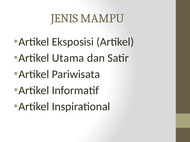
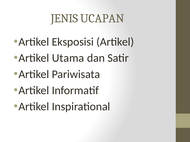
MAMPU: MAMPU -> UCAPAN
